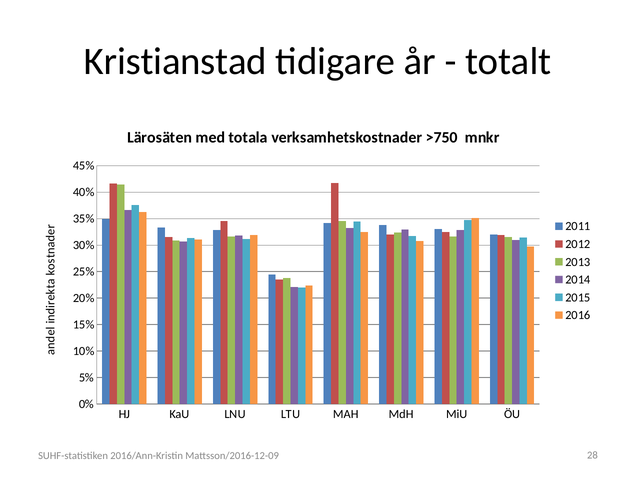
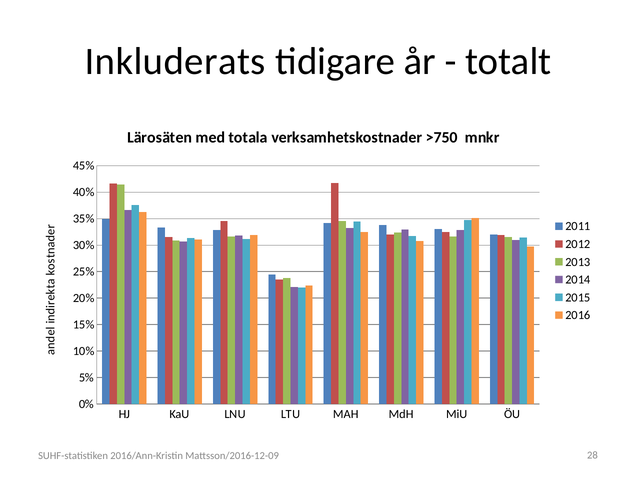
Kristianstad: Kristianstad -> Inkluderats
